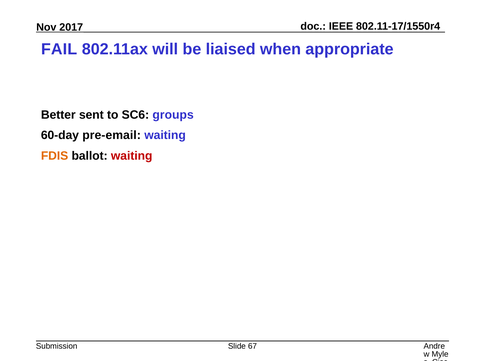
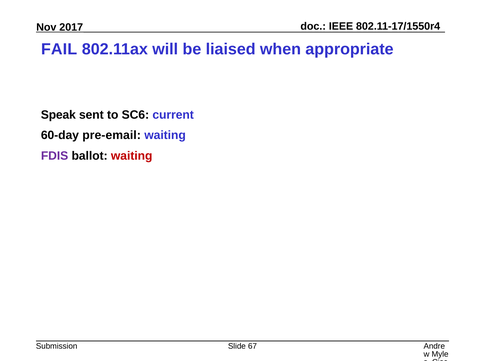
Better: Better -> Speak
groups: groups -> current
FDIS colour: orange -> purple
